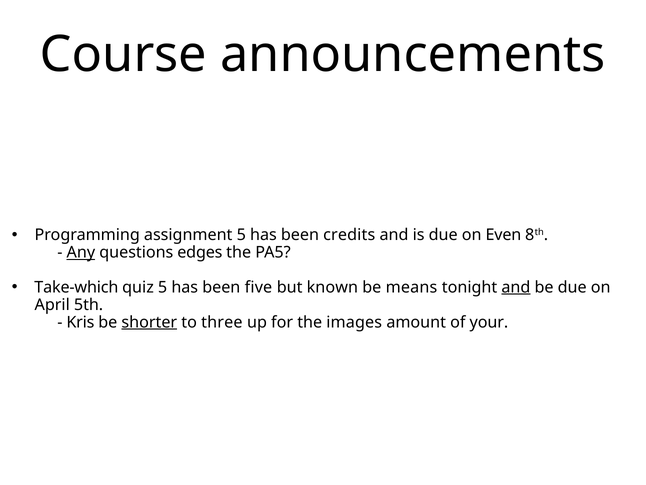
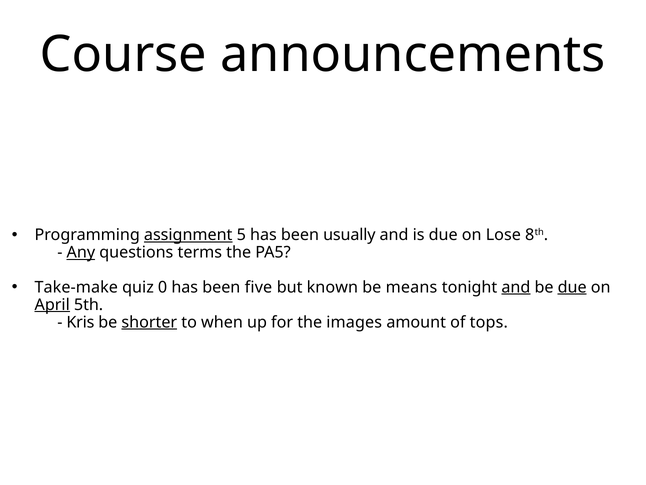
assignment underline: none -> present
credits: credits -> usually
Even: Even -> Lose
edges: edges -> terms
Take-which: Take-which -> Take-make
quiz 5: 5 -> 0
due at (572, 287) underline: none -> present
April underline: none -> present
three: three -> when
your: your -> tops
